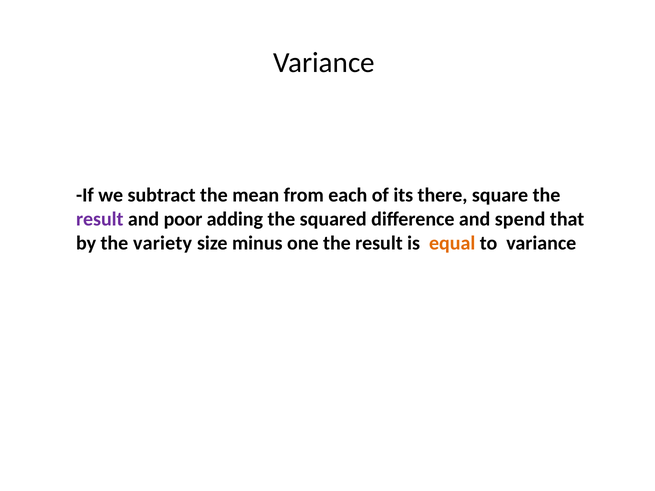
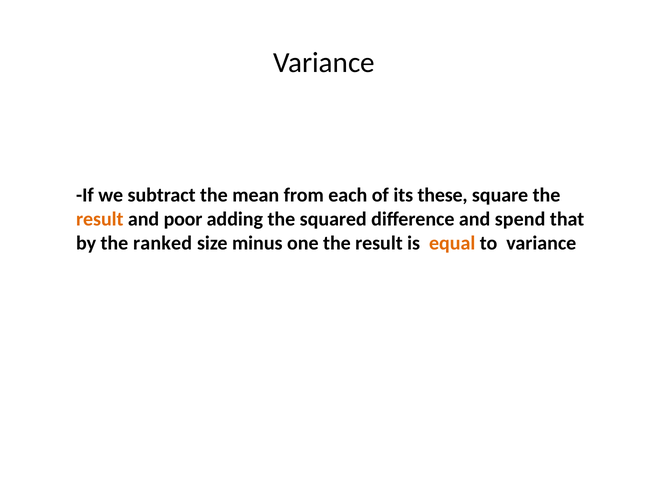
there: there -> these
result at (100, 219) colour: purple -> orange
variety: variety -> ranked
